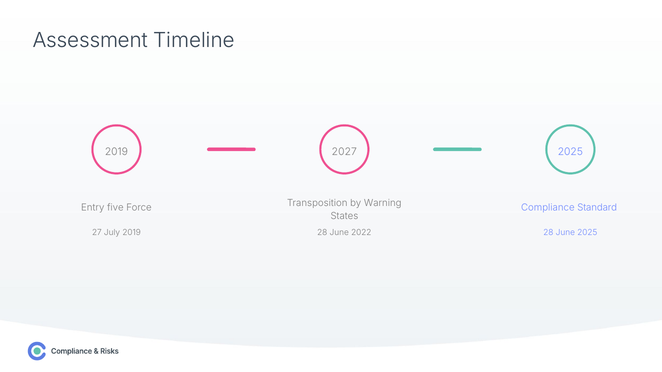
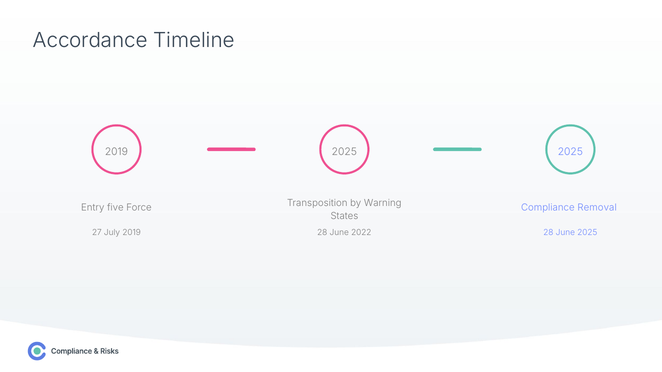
Assessment: Assessment -> Accordance
2027 at (344, 152): 2027 -> 2025
Standard: Standard -> Removal
